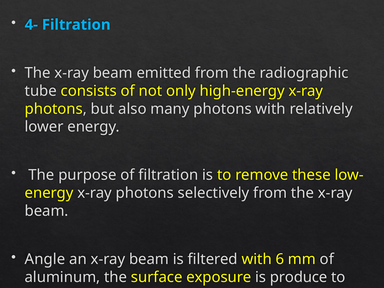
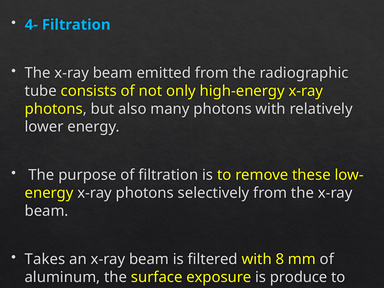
Angle: Angle -> Takes
6: 6 -> 8
